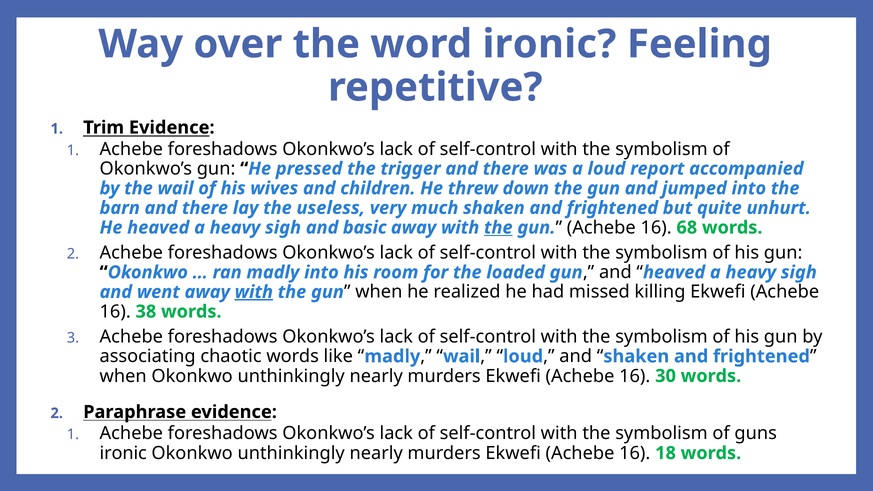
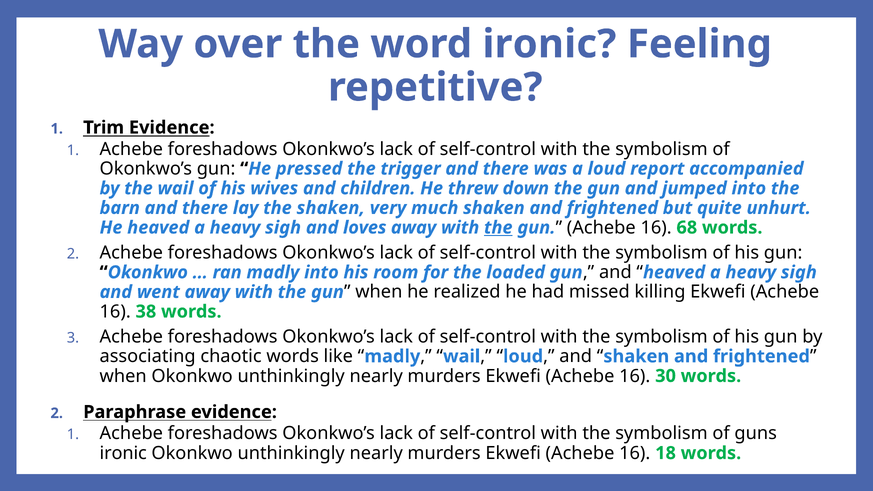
the useless: useless -> shaken
basic: basic -> loves
with at (254, 292) underline: present -> none
